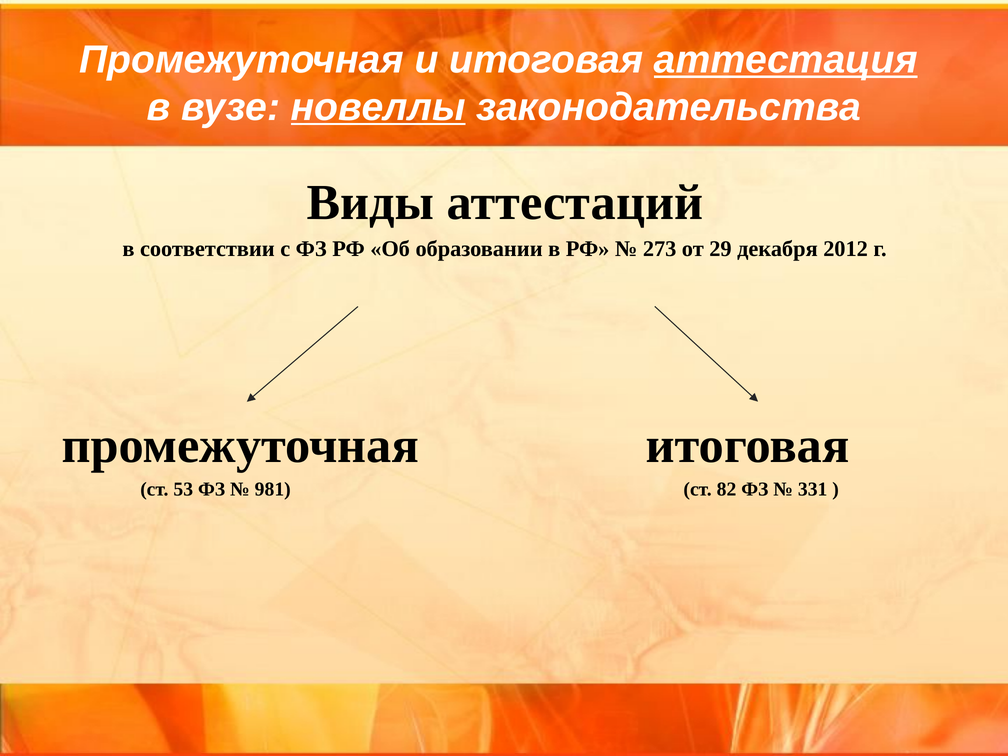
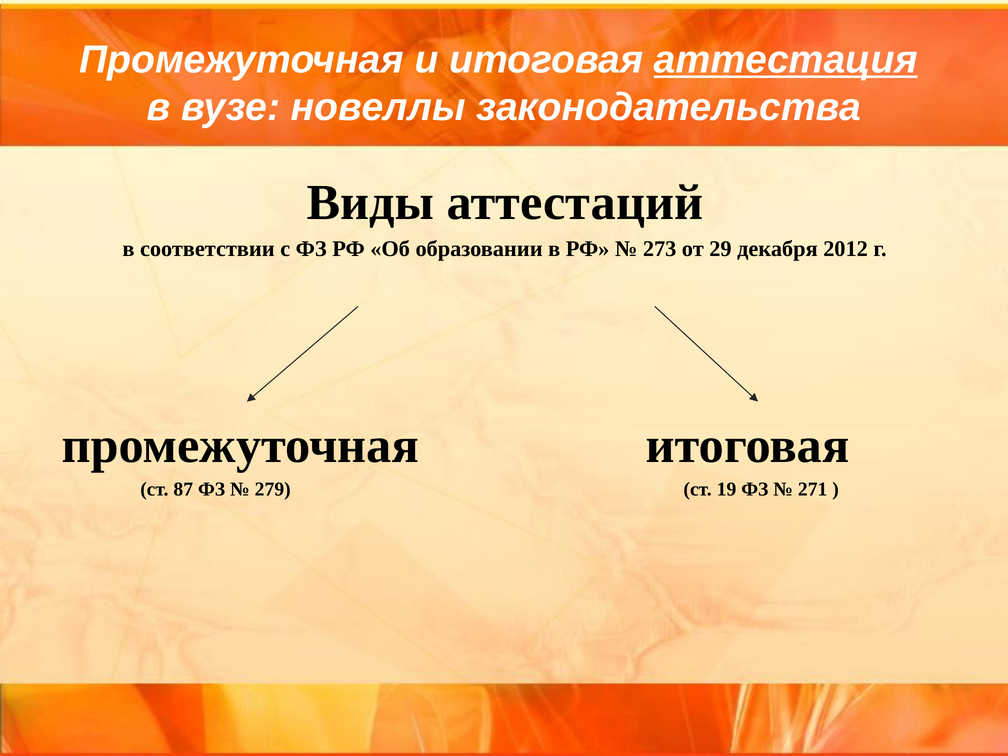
новеллы underline: present -> none
53: 53 -> 87
981: 981 -> 279
82: 82 -> 19
331: 331 -> 271
